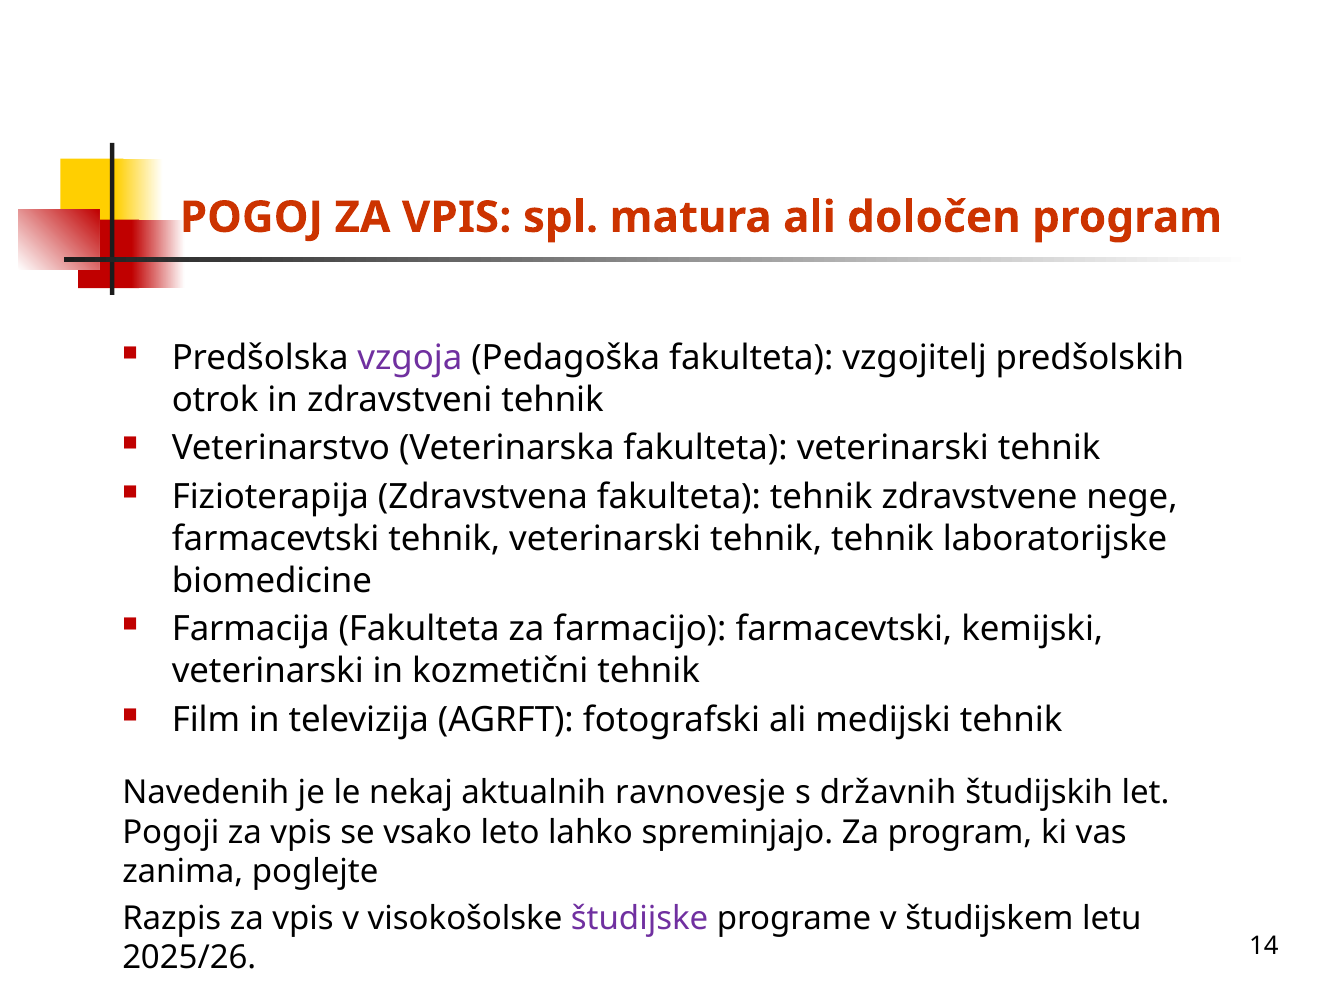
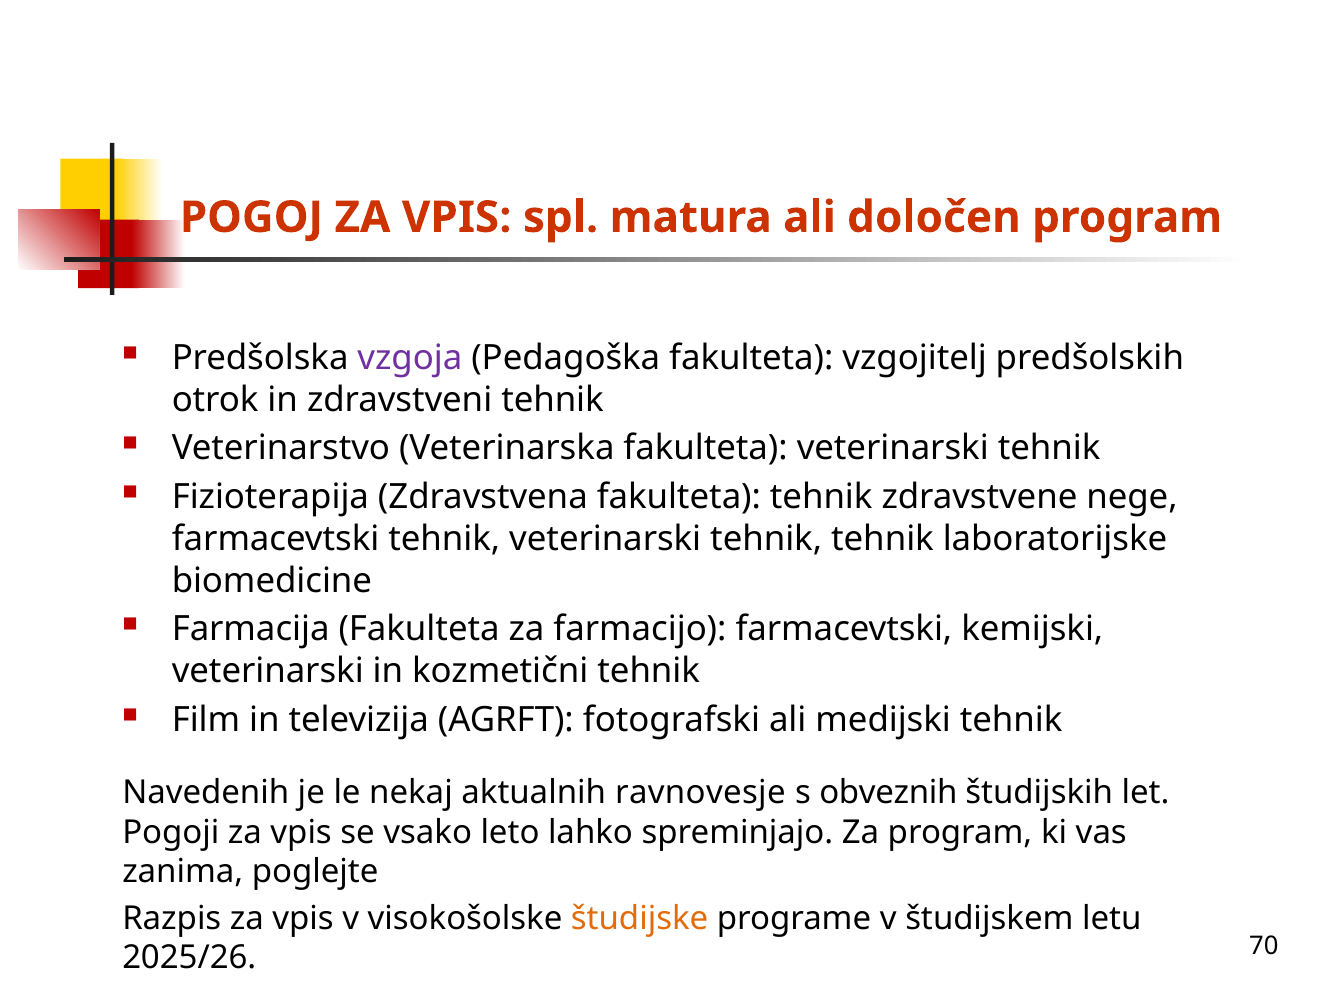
državnih: državnih -> obveznih
študijske colour: purple -> orange
14: 14 -> 70
